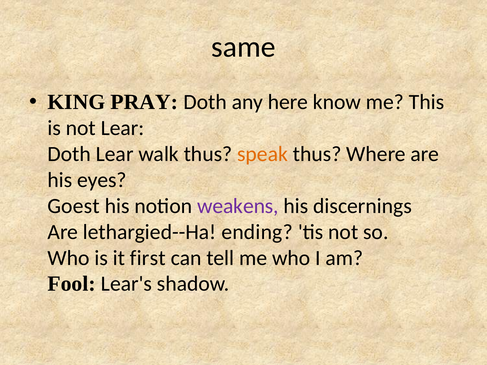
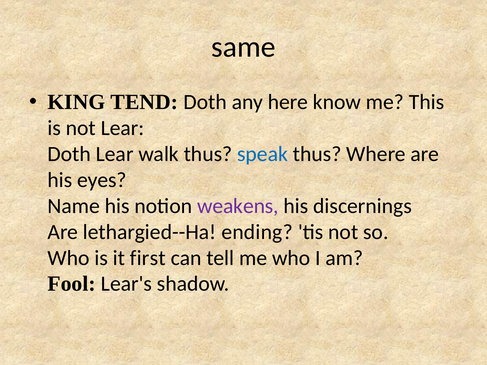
PRAY: PRAY -> TEND
speak colour: orange -> blue
Goest: Goest -> Name
